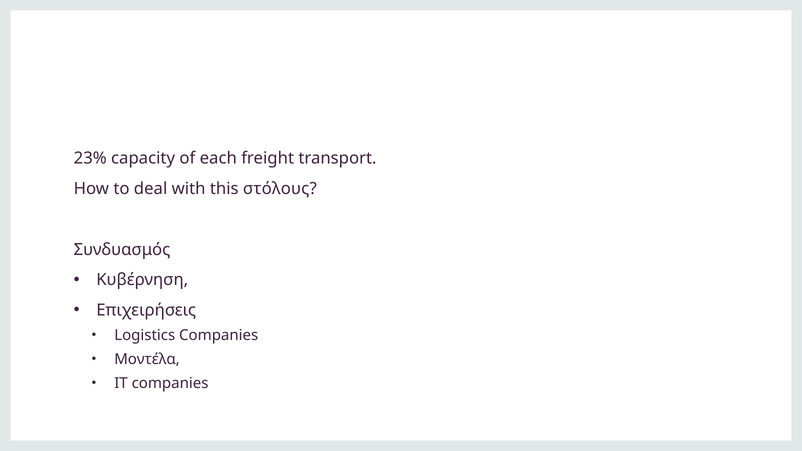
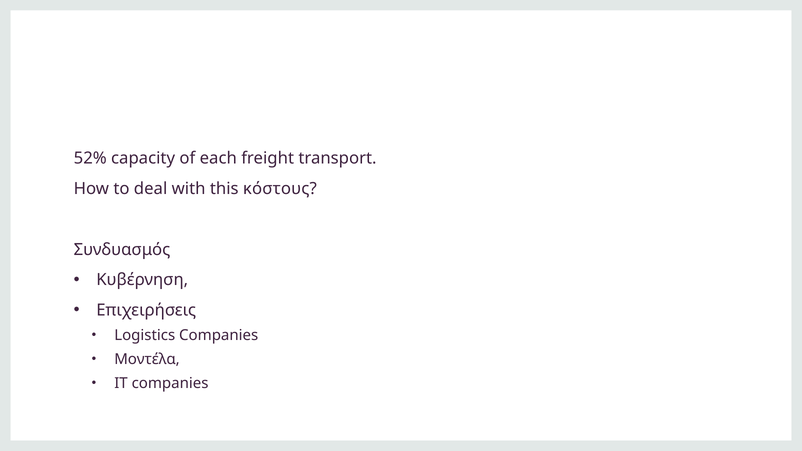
23%: 23% -> 52%
στόλους: στόλους -> κόστους
